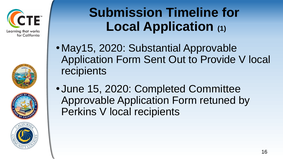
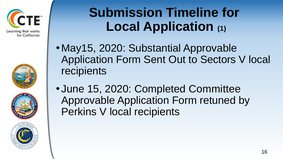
Provide: Provide -> Sectors
